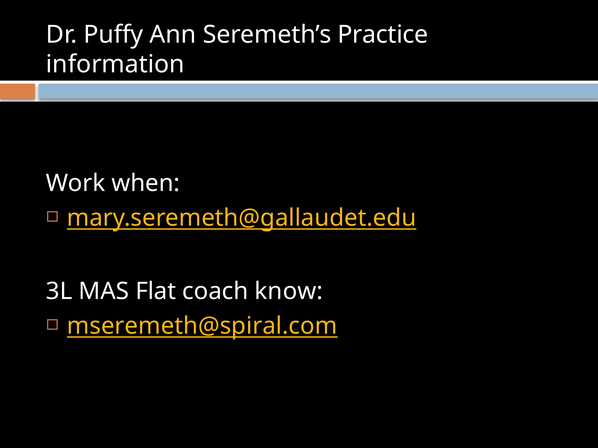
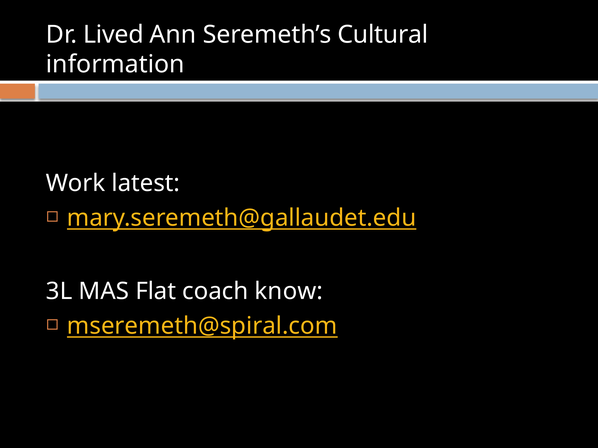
Puffy: Puffy -> Lived
Practice: Practice -> Cultural
when: when -> latest
